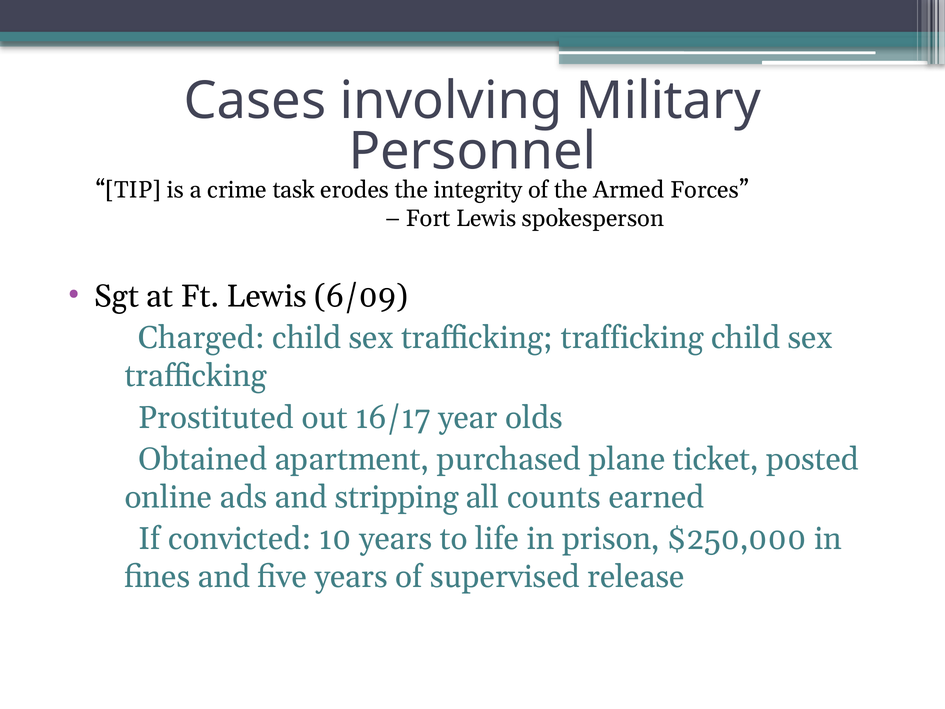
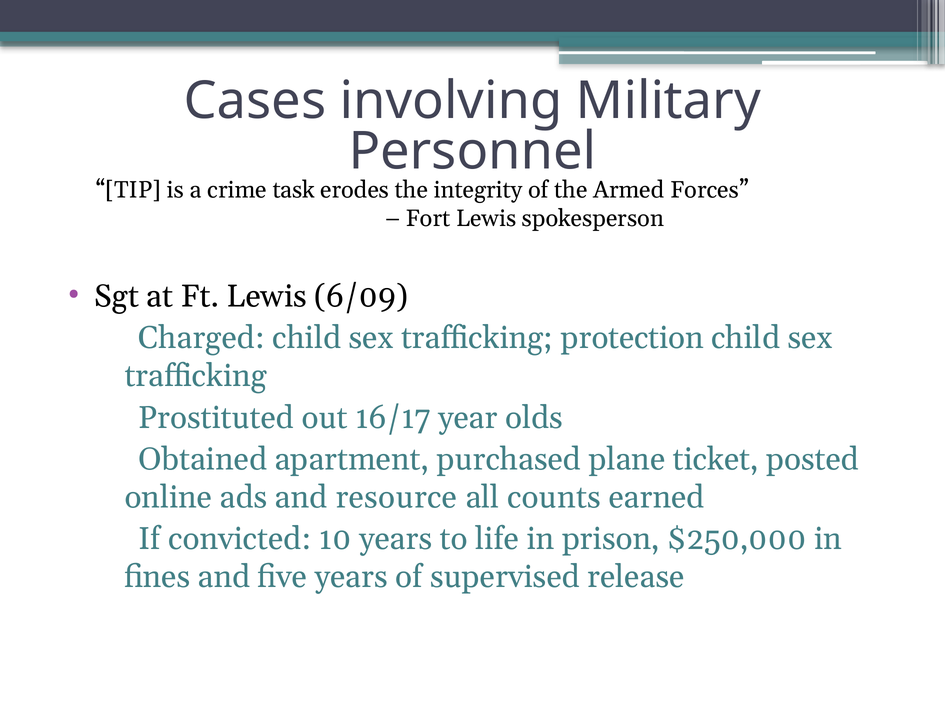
trafficking trafficking: trafficking -> protection
stripping: stripping -> resource
